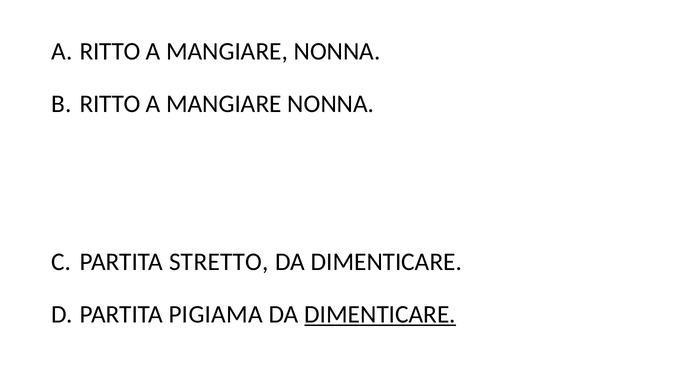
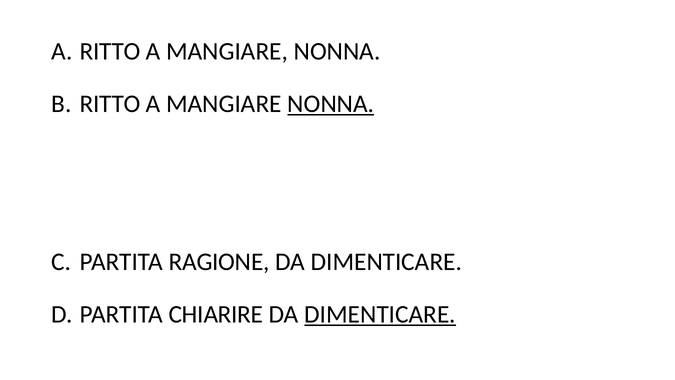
NONNA at (331, 104) underline: none -> present
STRETTO: STRETTO -> RAGIONE
PIGIAMA: PIGIAMA -> CHIARIRE
